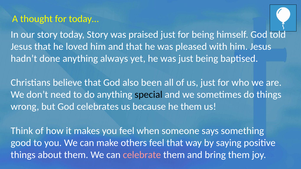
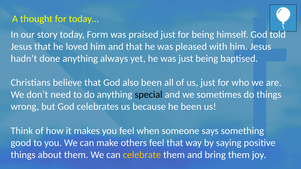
today Story: Story -> Form
he them: them -> been
celebrate colour: pink -> yellow
